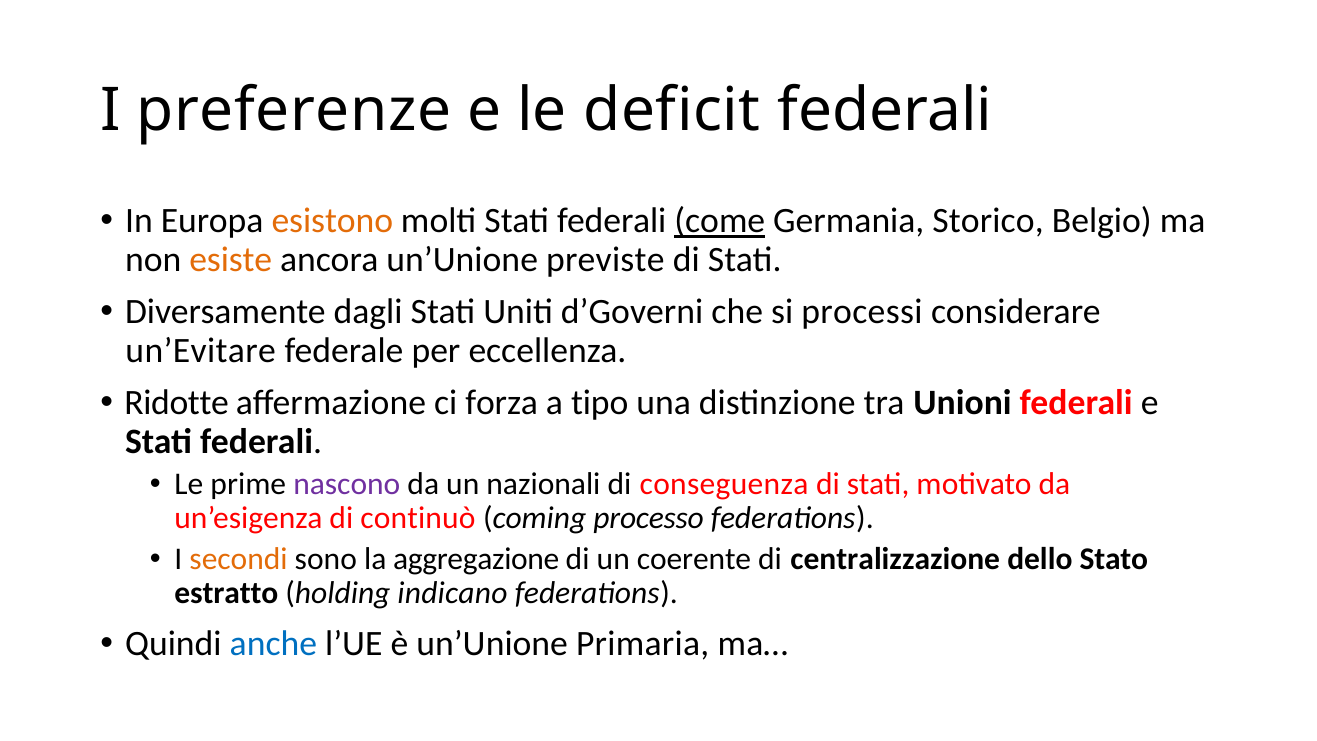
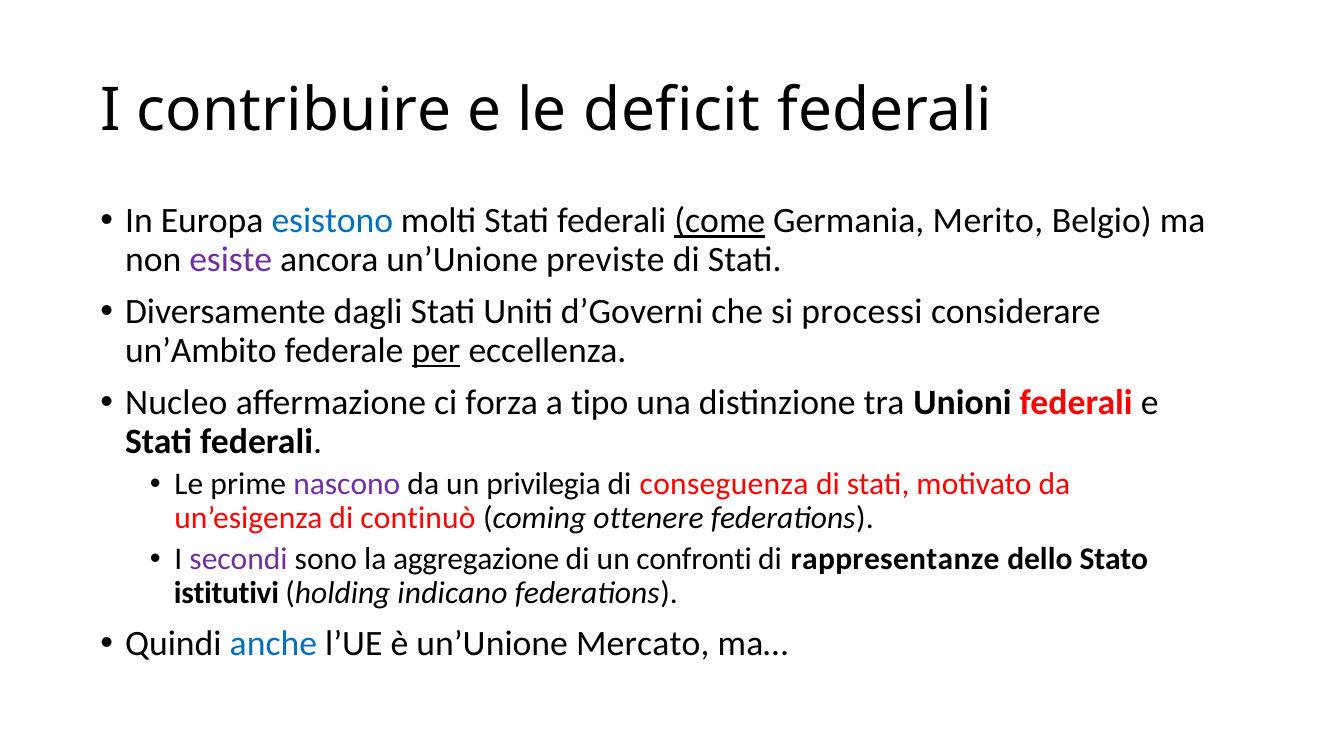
preferenze: preferenze -> contribuire
esistono colour: orange -> blue
Storico: Storico -> Merito
esiste colour: orange -> purple
un’Evitare: un’Evitare -> un’Ambito
per underline: none -> present
Ridotte: Ridotte -> Nucleo
nazionali: nazionali -> privilegia
processo: processo -> ottenere
secondi colour: orange -> purple
coerente: coerente -> confronti
centralizzazione: centralizzazione -> rappresentanze
estratto: estratto -> istitutivi
Primaria: Primaria -> Mercato
